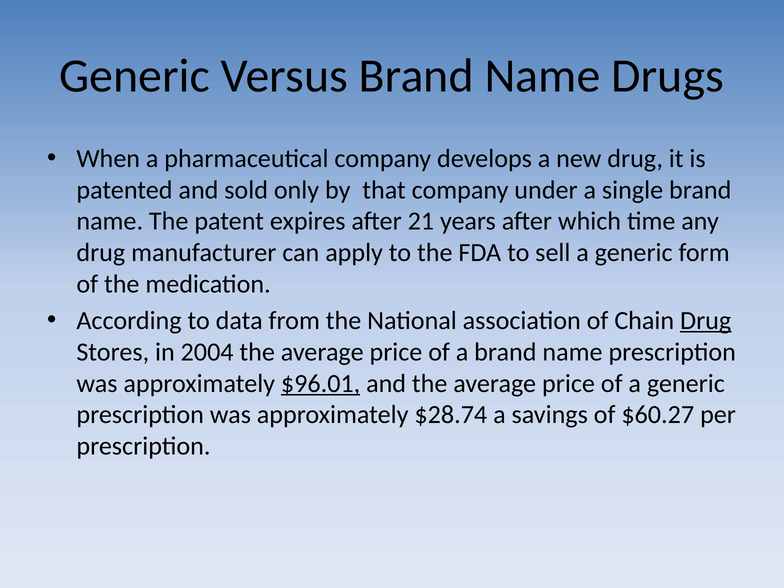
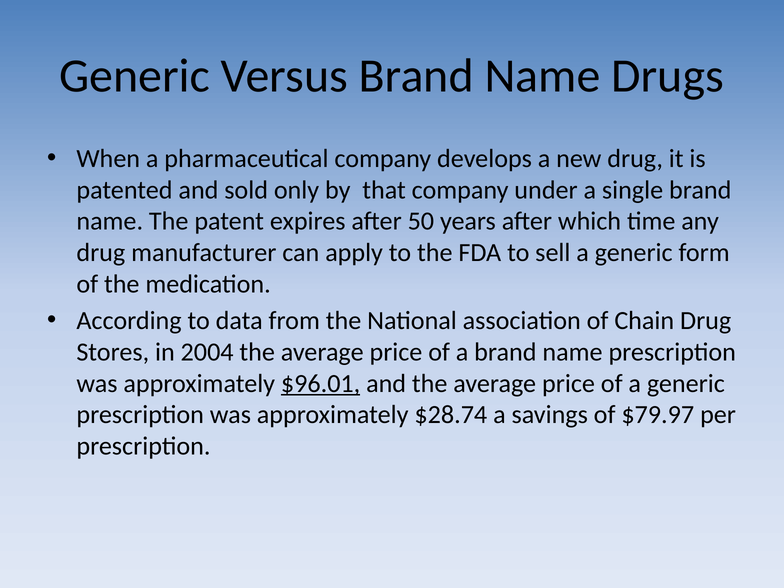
21: 21 -> 50
Drug at (706, 321) underline: present -> none
$60.27: $60.27 -> $79.97
